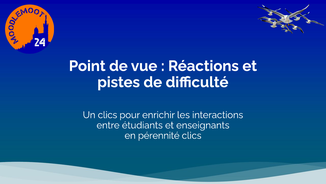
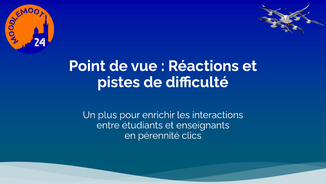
Un clics: clics -> plus
